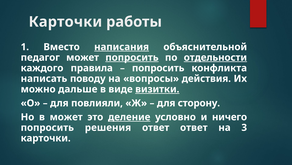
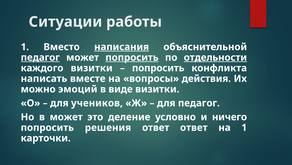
Карточки at (65, 22): Карточки -> Ситуации
педагог at (40, 57) underline: none -> present
каждого правила: правила -> визитки
поводу: поводу -> вместе
дальше: дальше -> эмоций
визитки at (157, 89) underline: present -> none
повлияли: повлияли -> учеников
для сторону: сторону -> педагог
деление underline: present -> none
на 3: 3 -> 1
